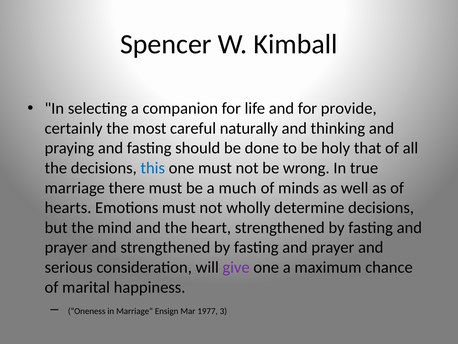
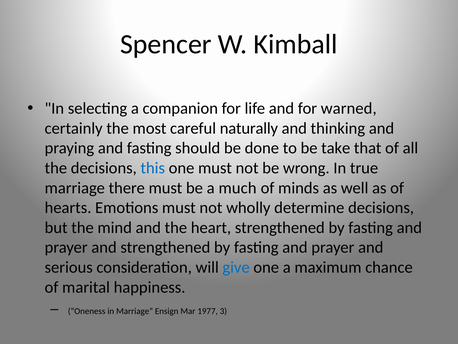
provide: provide -> warned
holy: holy -> take
give colour: purple -> blue
